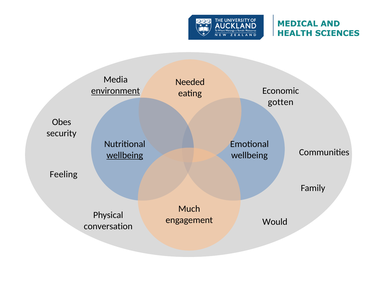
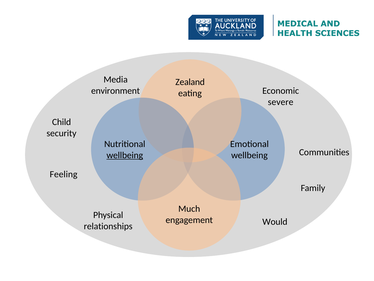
Needed: Needed -> Zealand
environment underline: present -> none
gotten: gotten -> severe
Obes: Obes -> Child
conversation: conversation -> relationships
